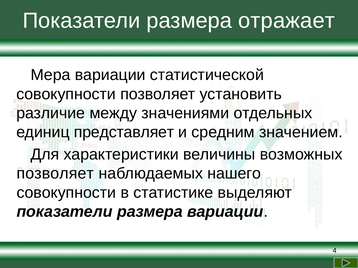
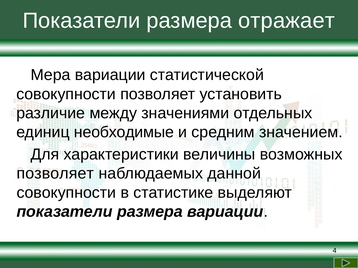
представляет: представляет -> необходимые
нашего: нашего -> данной
